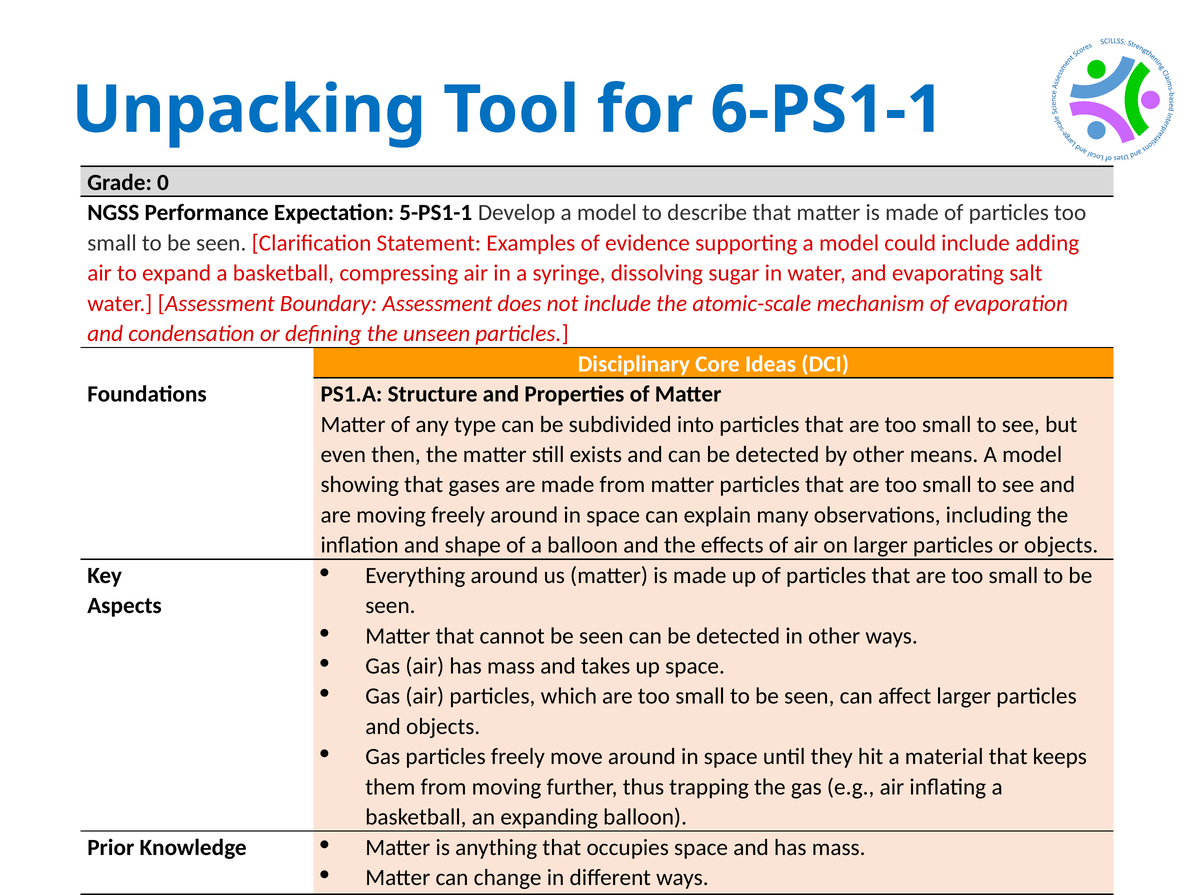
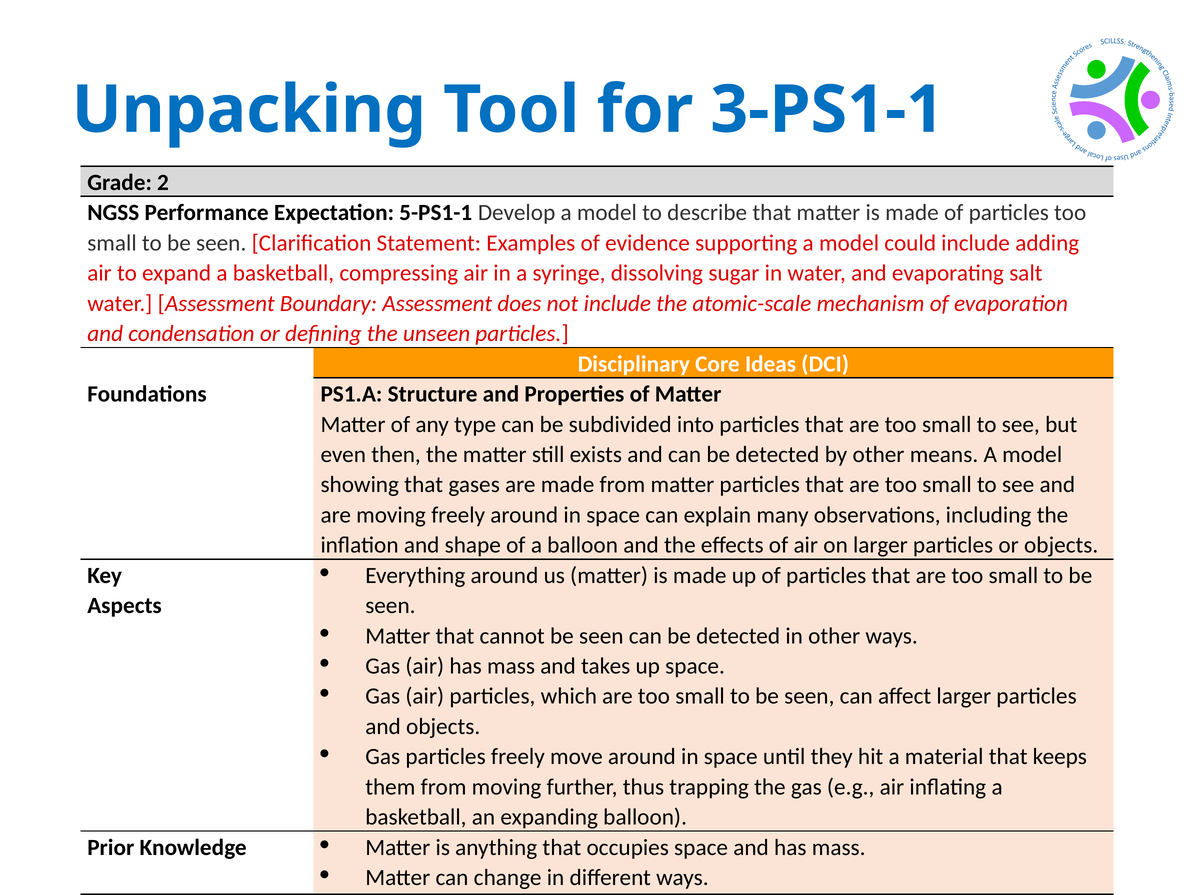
6-PS1-1: 6-PS1-1 -> 3-PS1-1
0: 0 -> 2
